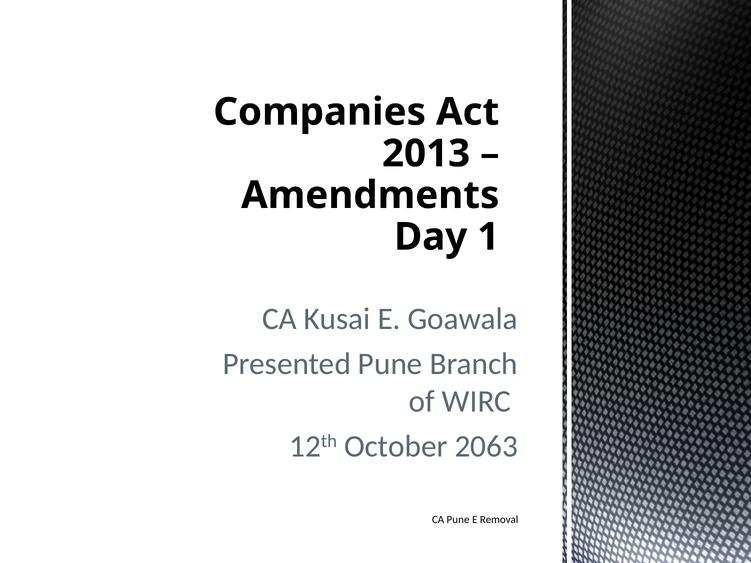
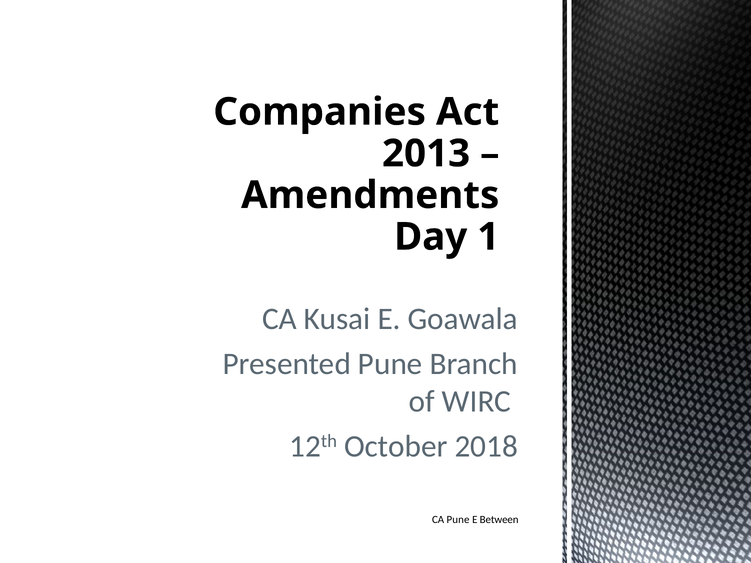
2063: 2063 -> 2018
Removal: Removal -> Between
